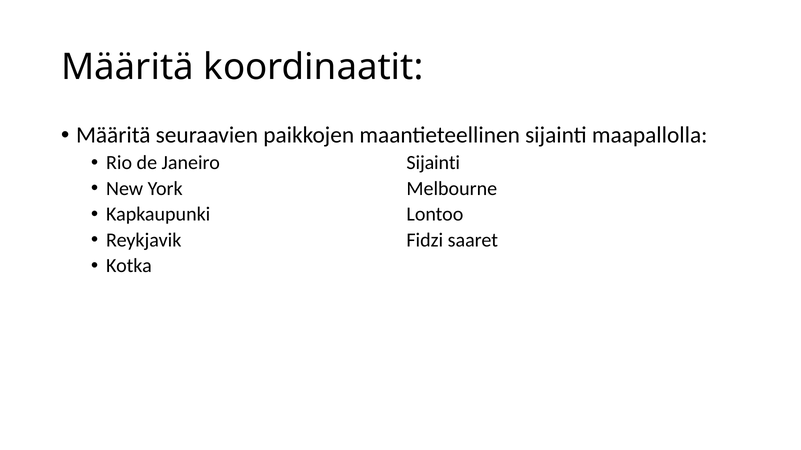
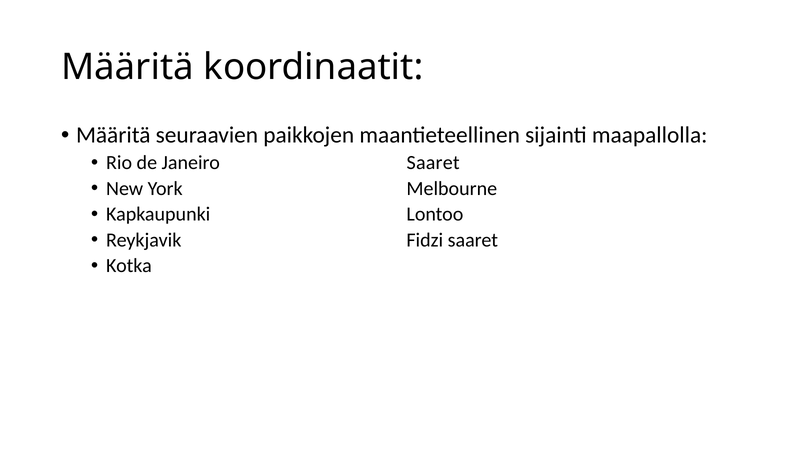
Janeiro Sijainti: Sijainti -> Saaret
